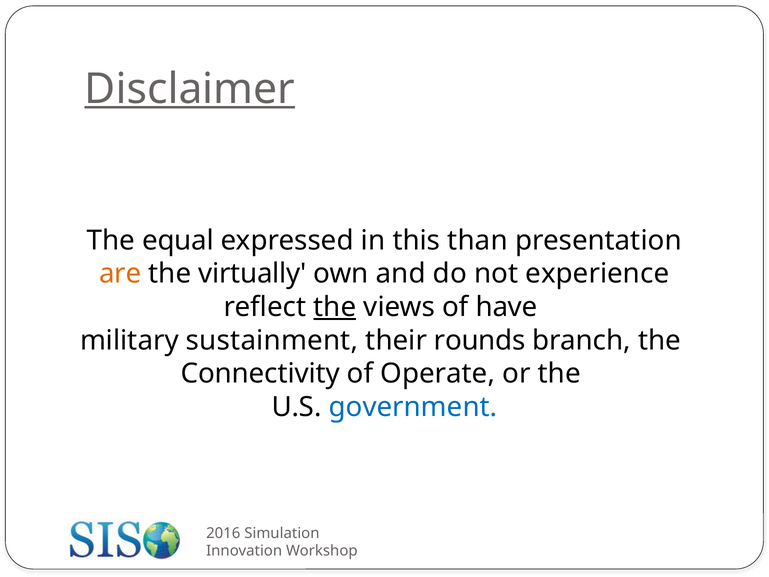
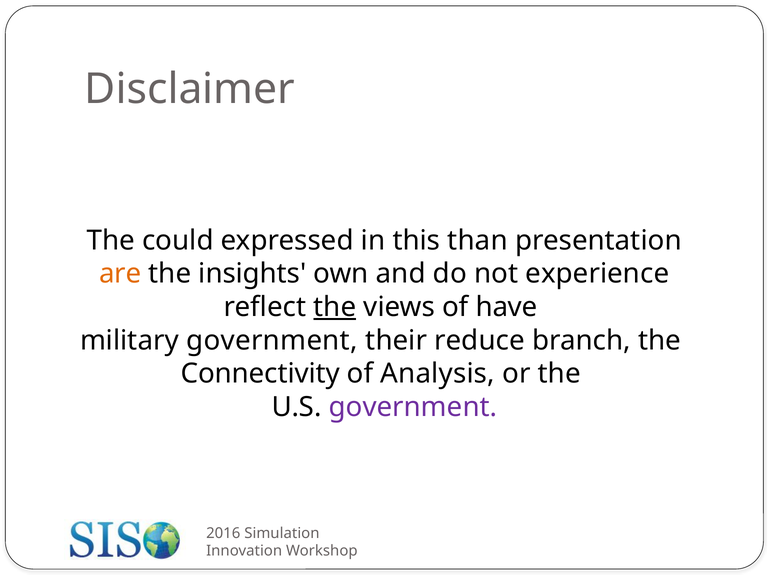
Disclaimer underline: present -> none
equal: equal -> could
virtually: virtually -> insights
military sustainment: sustainment -> government
rounds: rounds -> reduce
Operate: Operate -> Analysis
government at (413, 407) colour: blue -> purple
